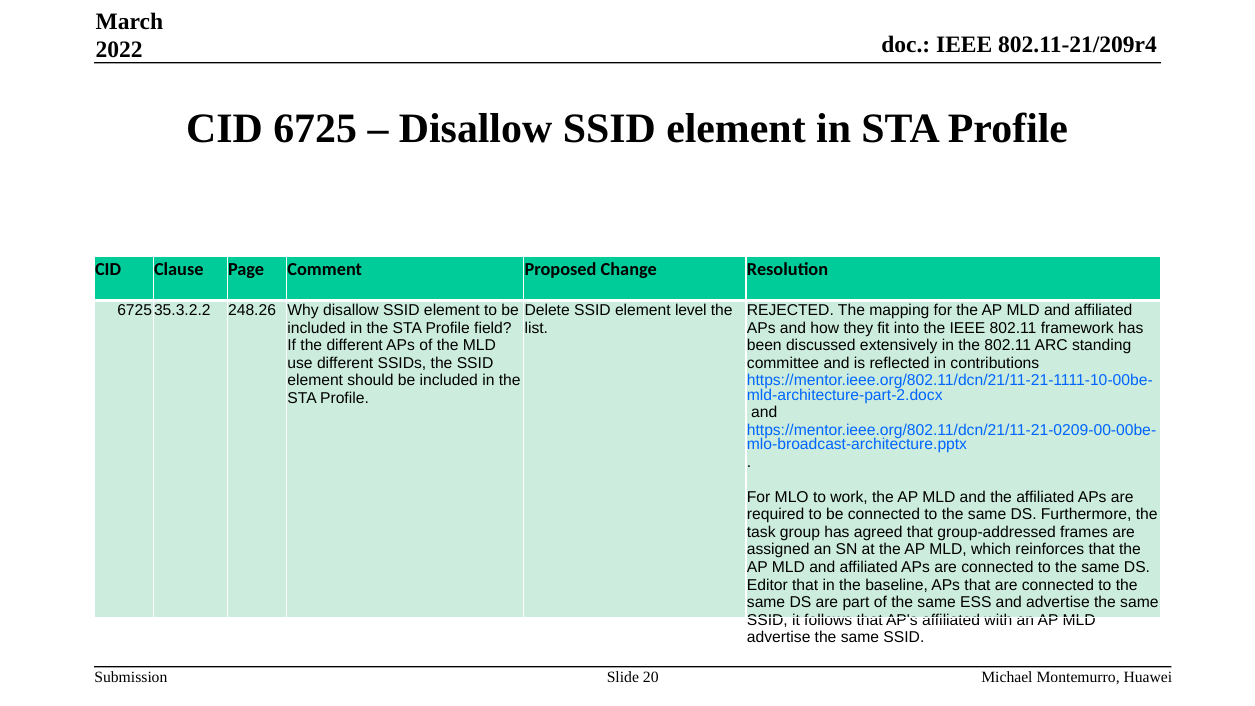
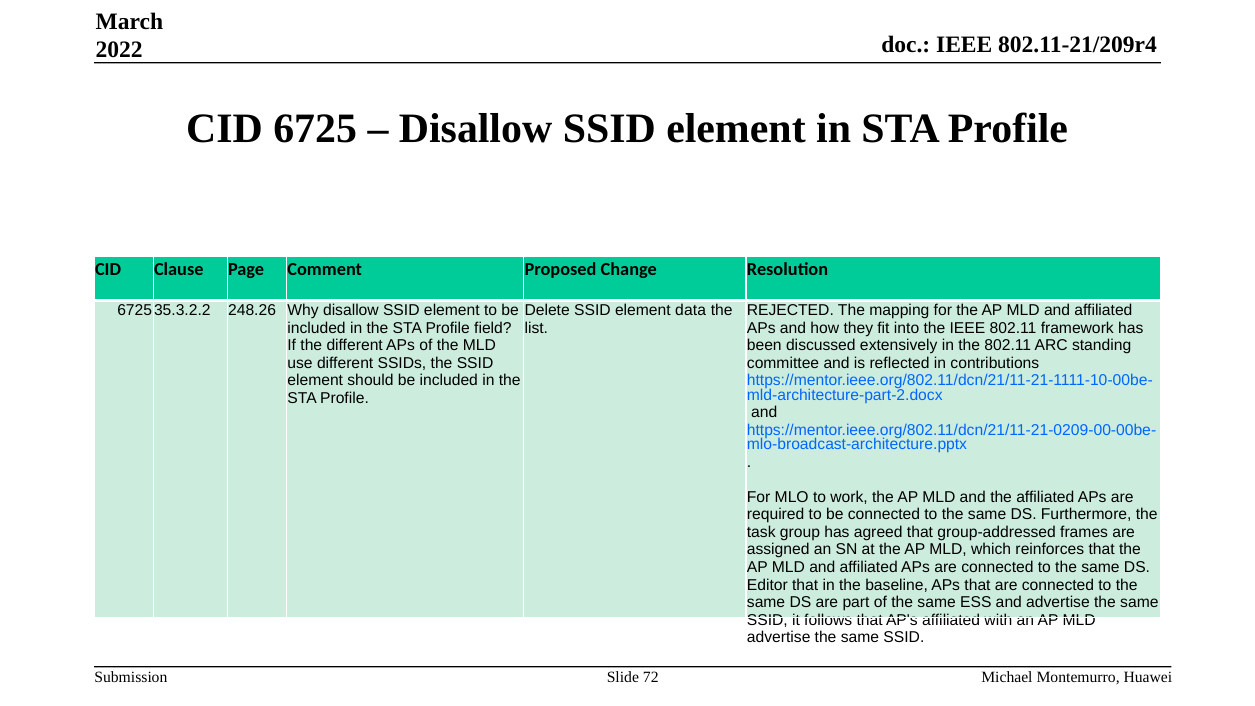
level: level -> data
20: 20 -> 72
